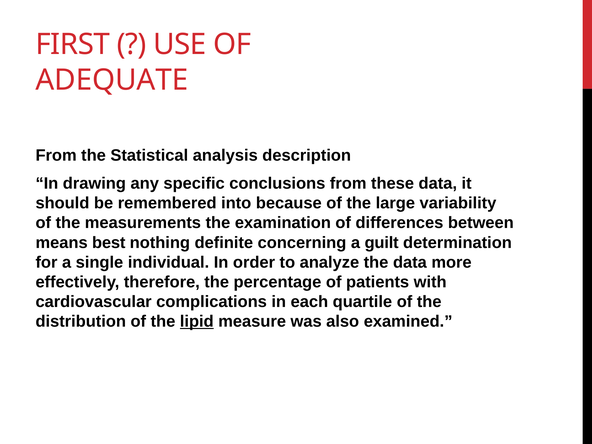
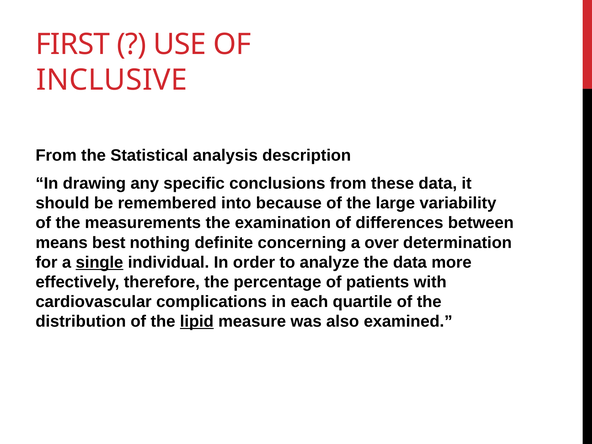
ADEQUATE: ADEQUATE -> INCLUSIVE
guilt: guilt -> over
single underline: none -> present
